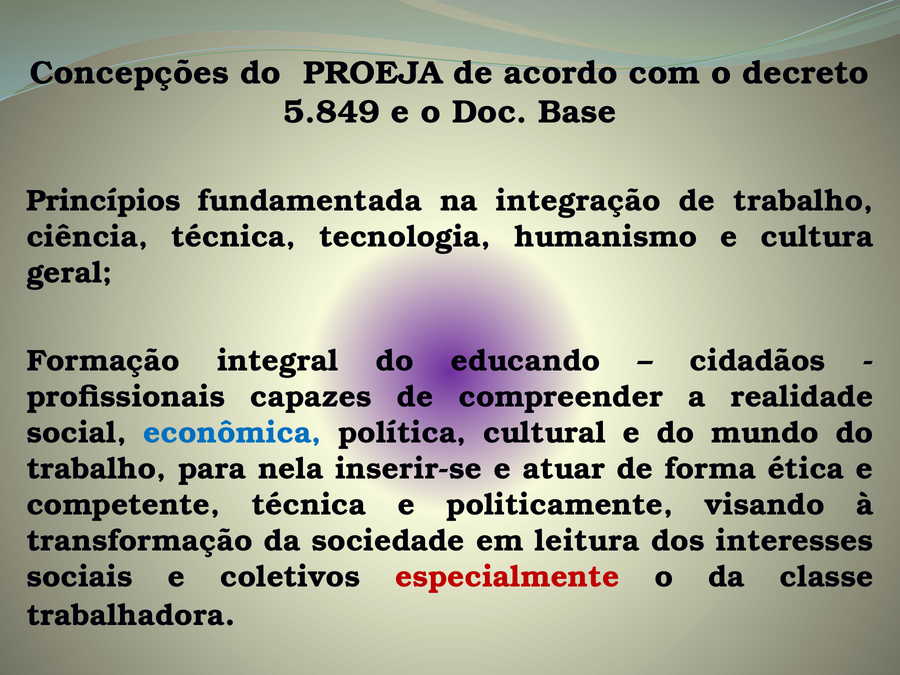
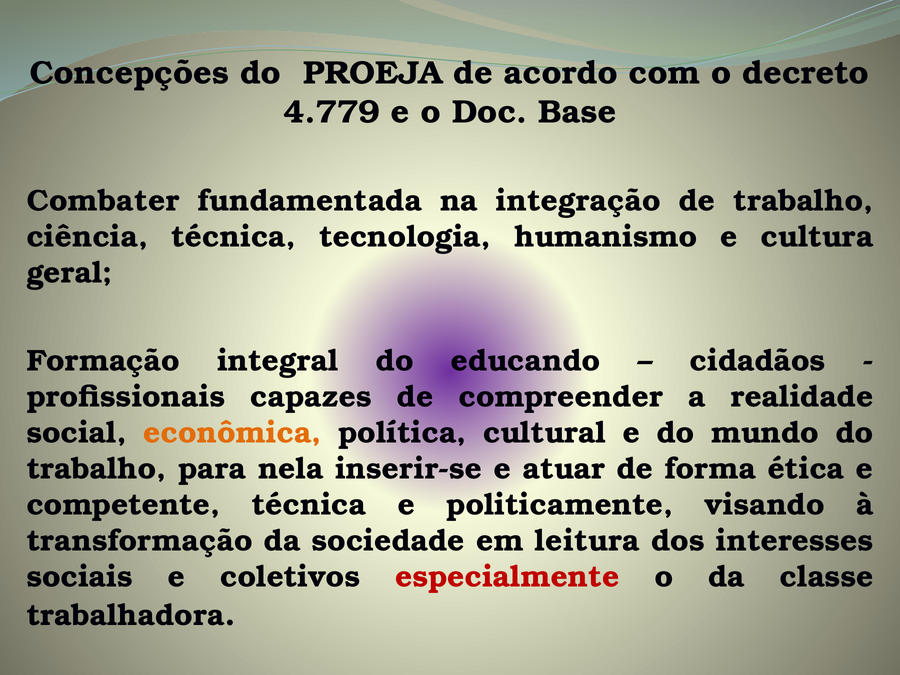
5.849: 5.849 -> 4.779
Princípios: Princípios -> Combater
econômica colour: blue -> orange
